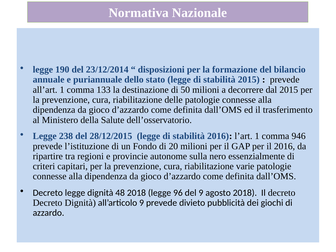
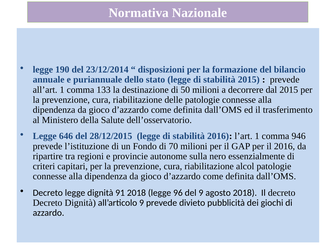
238: 238 -> 646
20: 20 -> 70
varie: varie -> alcol
48: 48 -> 91
